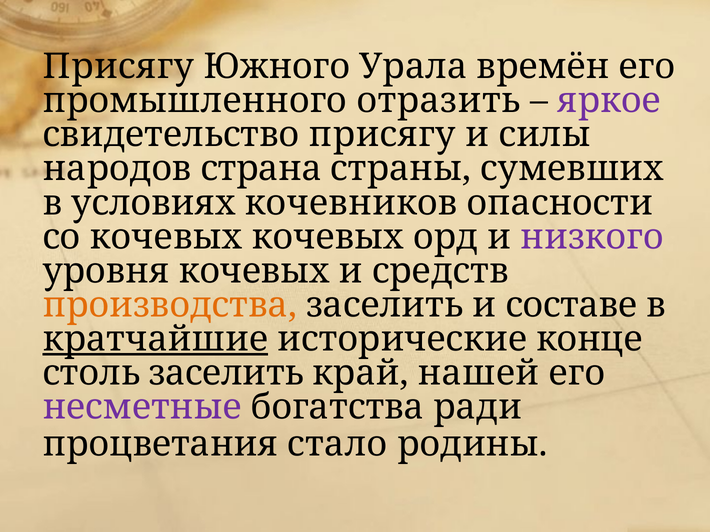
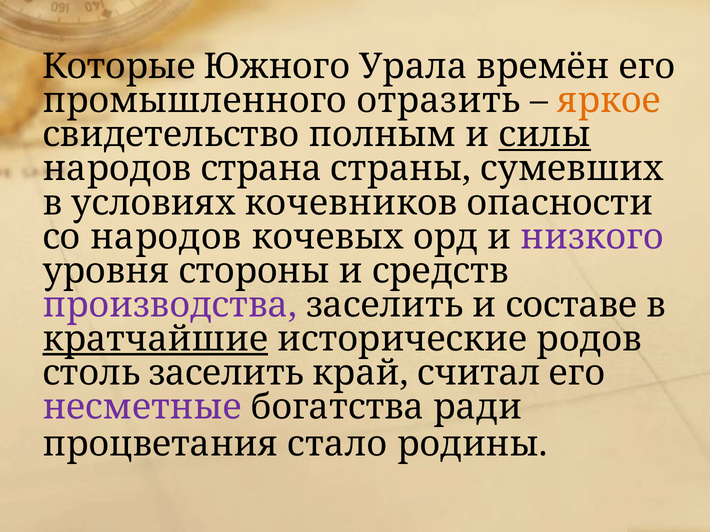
Присягу at (118, 67): Присягу -> Которые
яркое colour: purple -> orange
свидетельство присягу: присягу -> полным
силы underline: none -> present
со кочевых: кочевых -> народов
уровня кочевых: кочевых -> стороны
производства colour: orange -> purple
конце: конце -> родов
нашей: нашей -> считал
